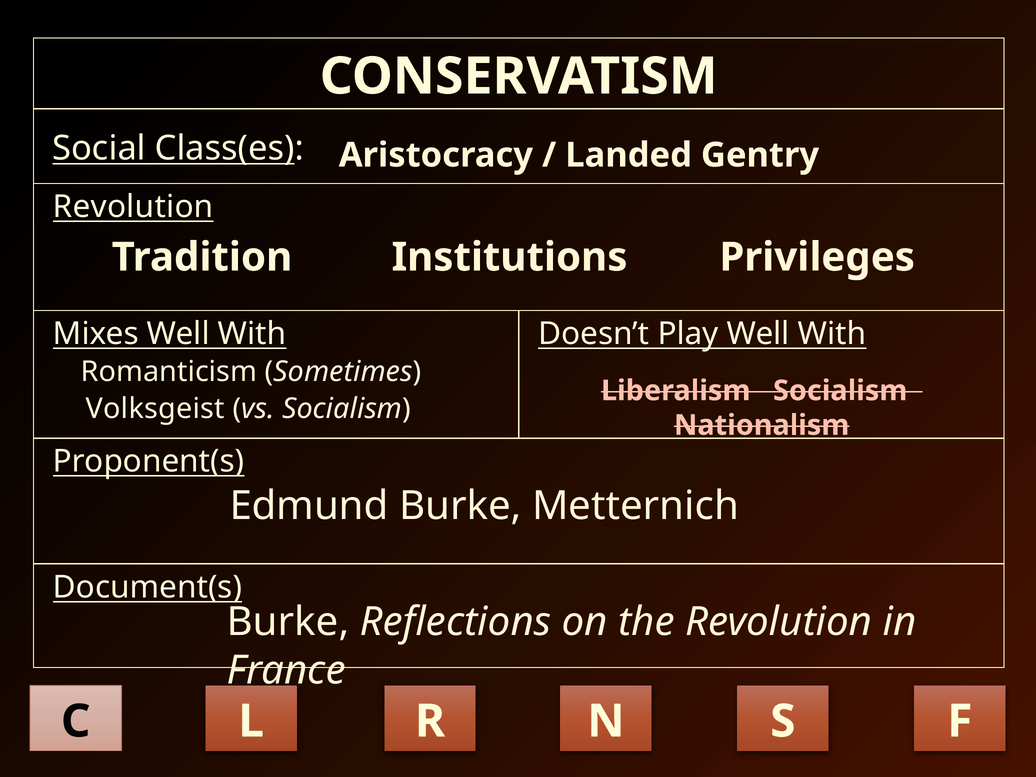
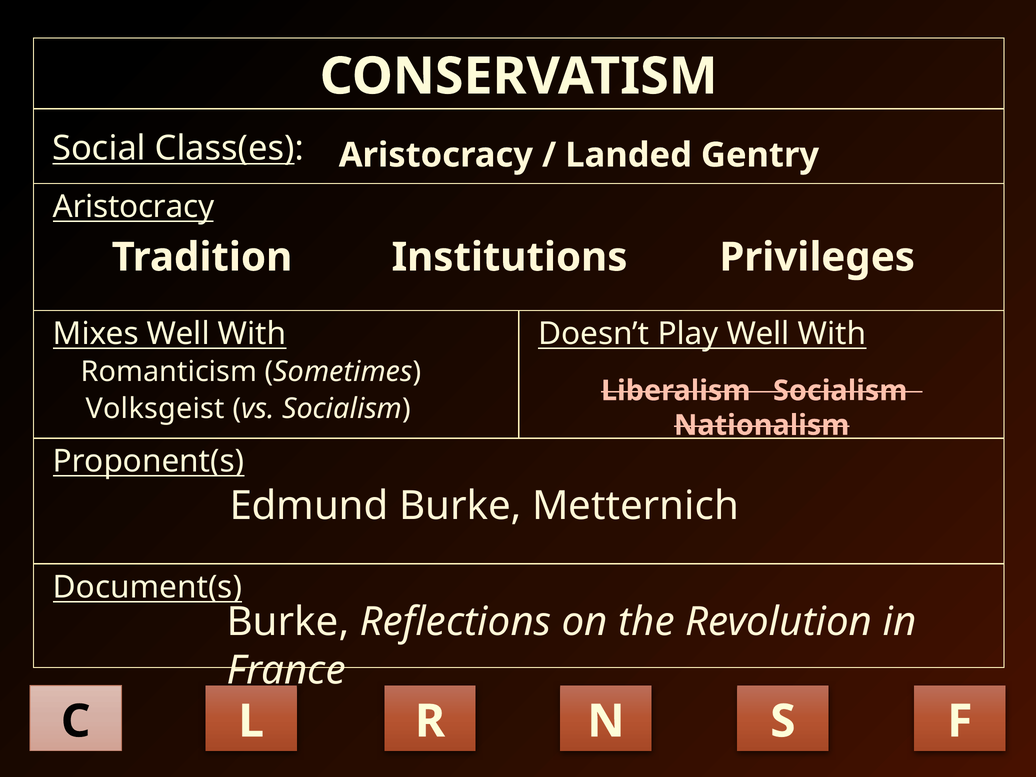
Revolution at (133, 207): Revolution -> Aristocracy
